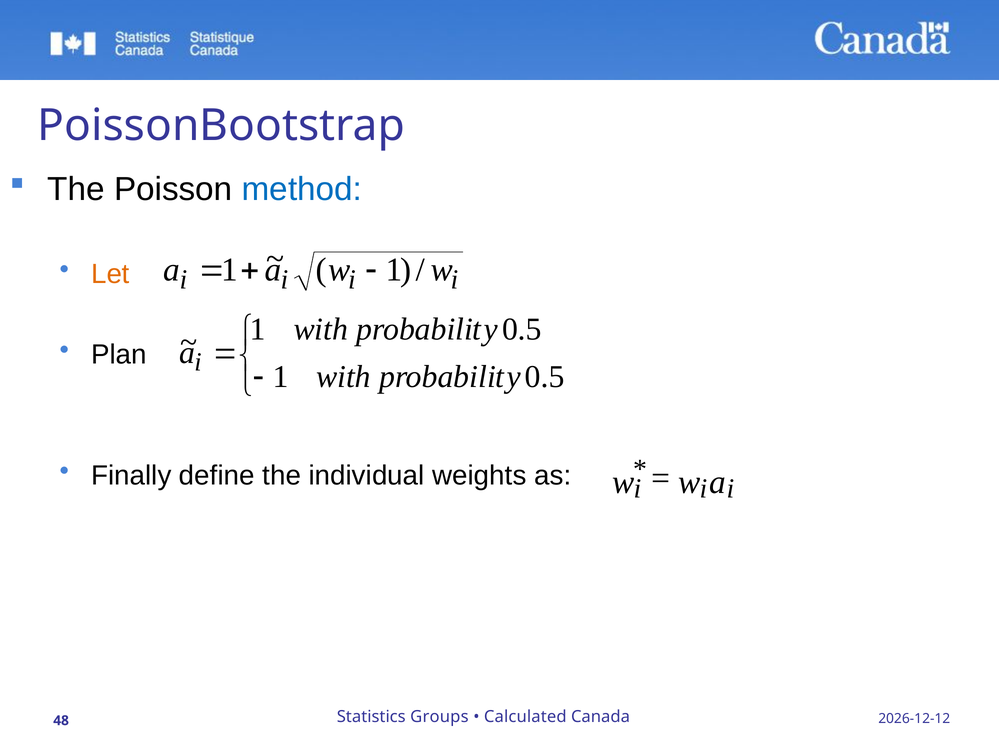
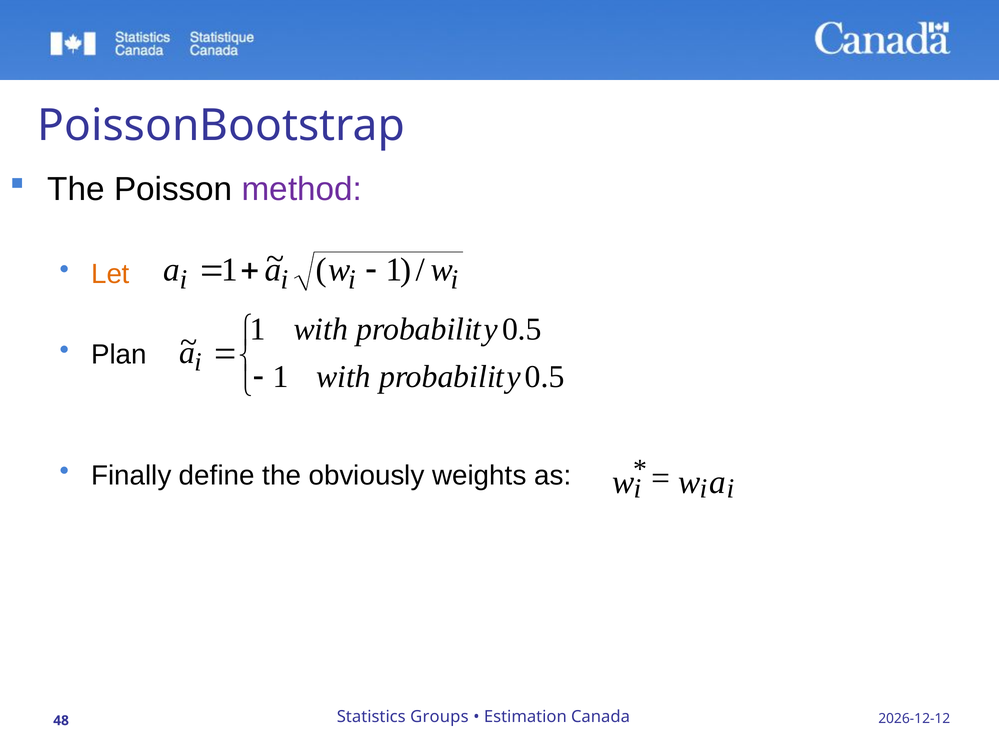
method colour: blue -> purple
individual: individual -> obviously
Calculated: Calculated -> Estimation
